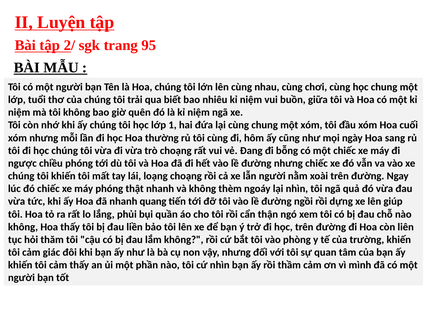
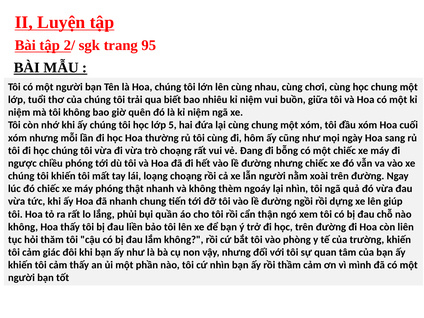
1: 1 -> 5
nhanh quang: quang -> chung
